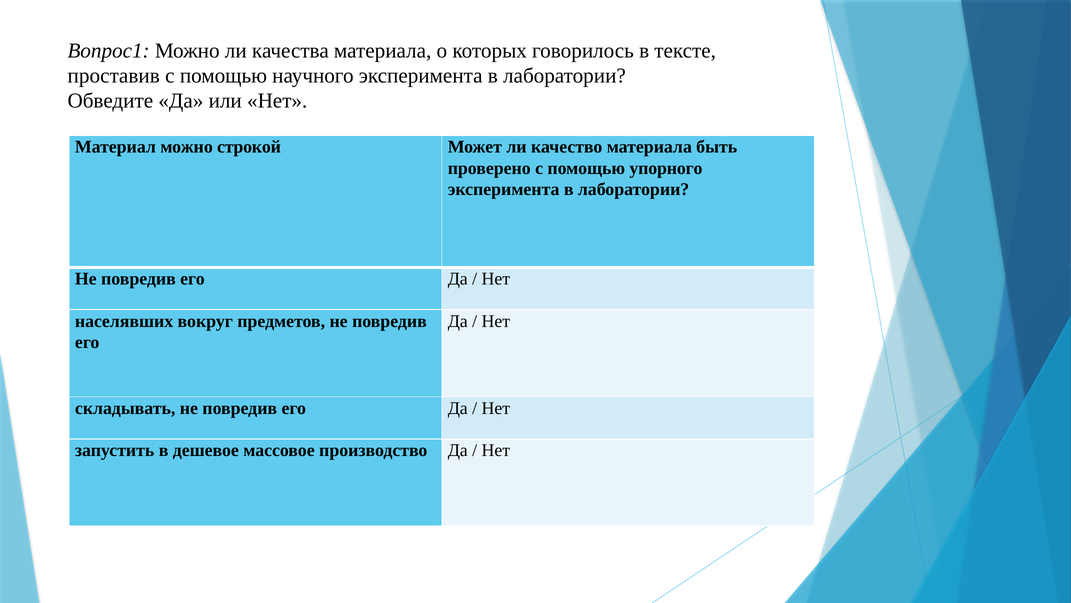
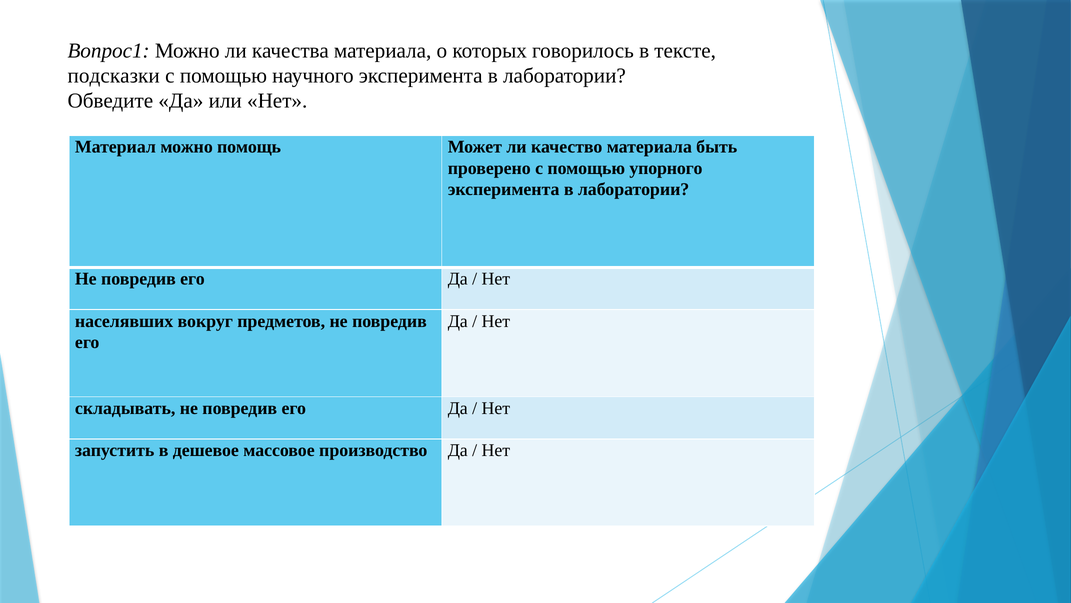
проставив: проставив -> подсказки
строкой: строкой -> помощь
